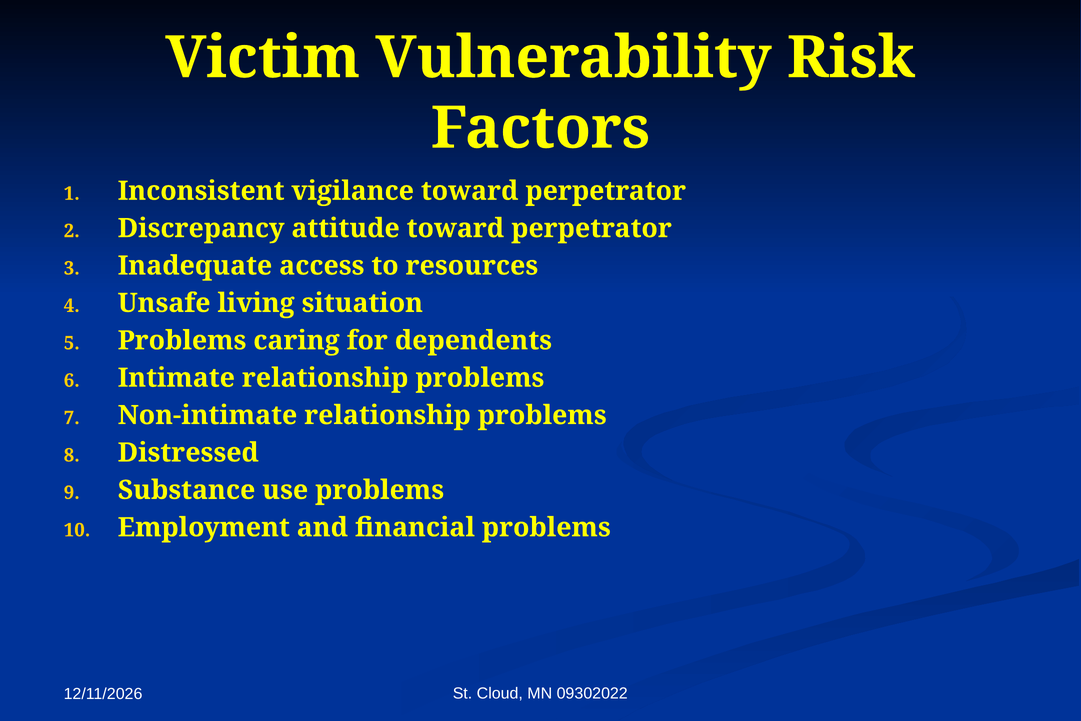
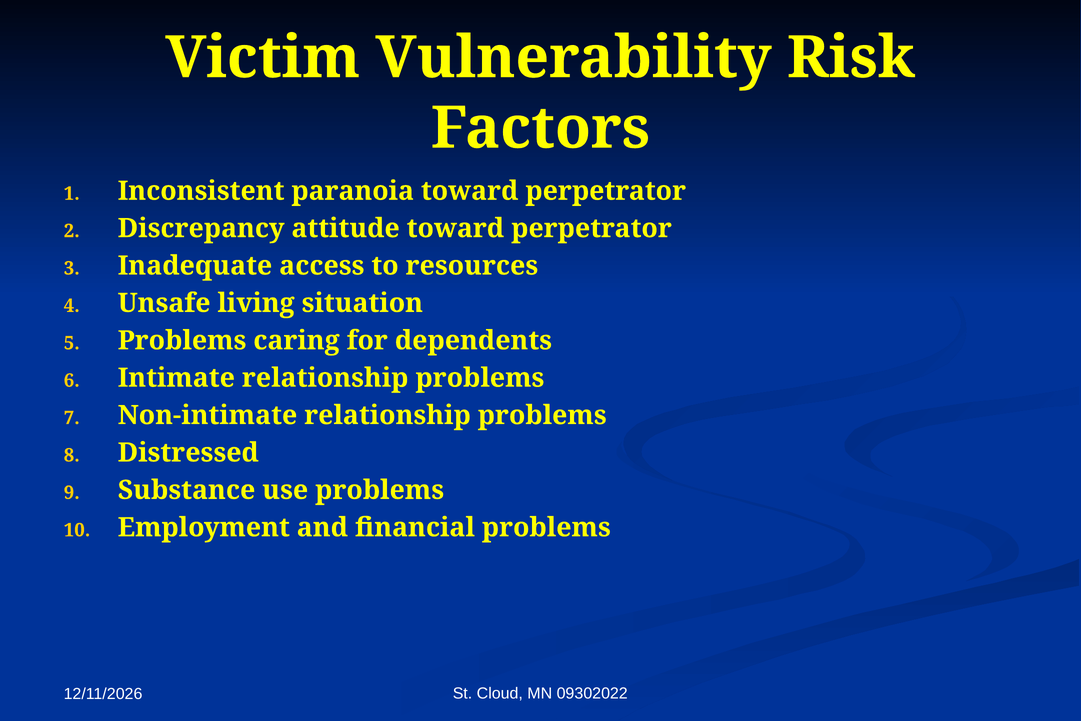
vigilance: vigilance -> paranoia
